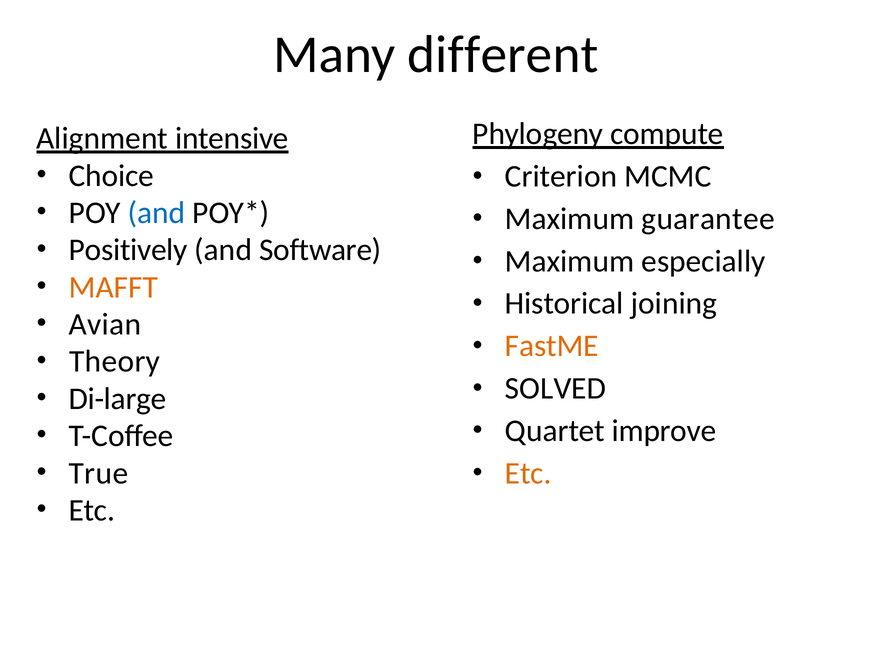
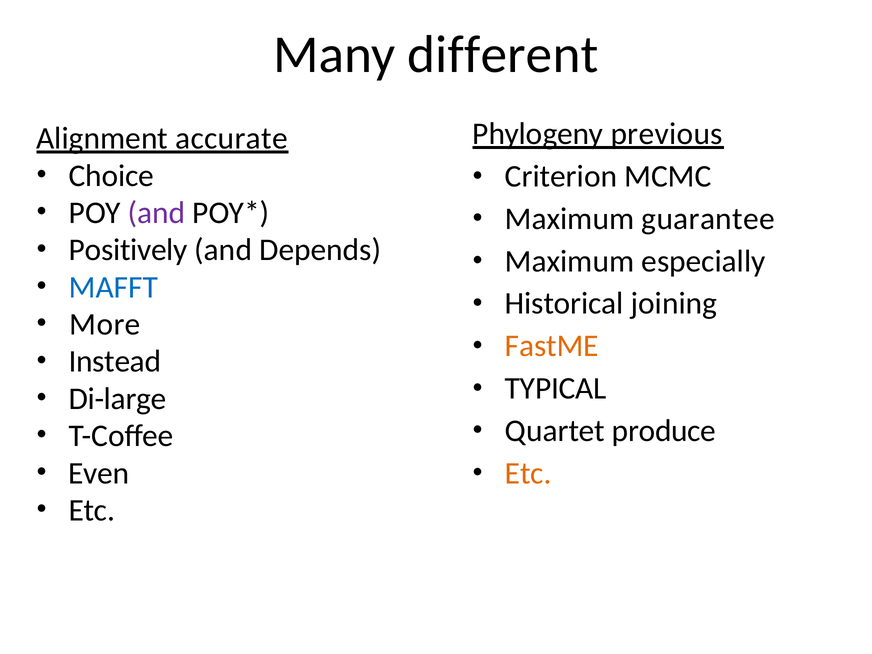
compute: compute -> previous
intensive: intensive -> accurate
and at (156, 213) colour: blue -> purple
Software: Software -> Depends
MAFFT colour: orange -> blue
Avian: Avian -> More
Theory: Theory -> Instead
SOLVED: SOLVED -> TYPICAL
improve: improve -> produce
True: True -> Even
